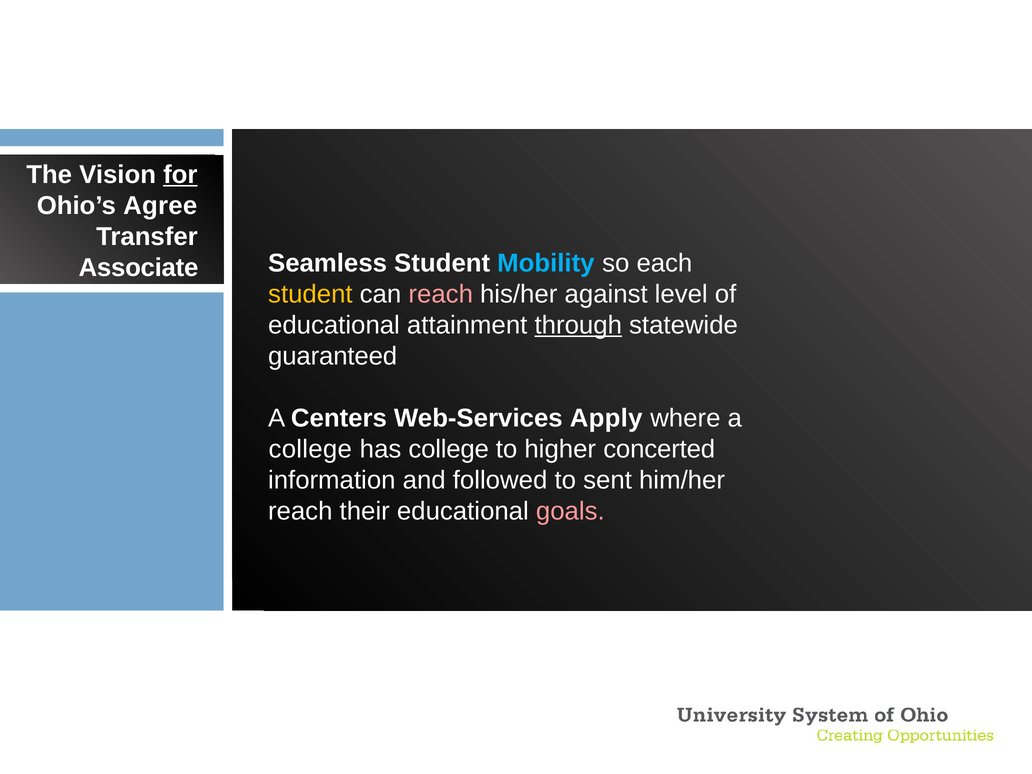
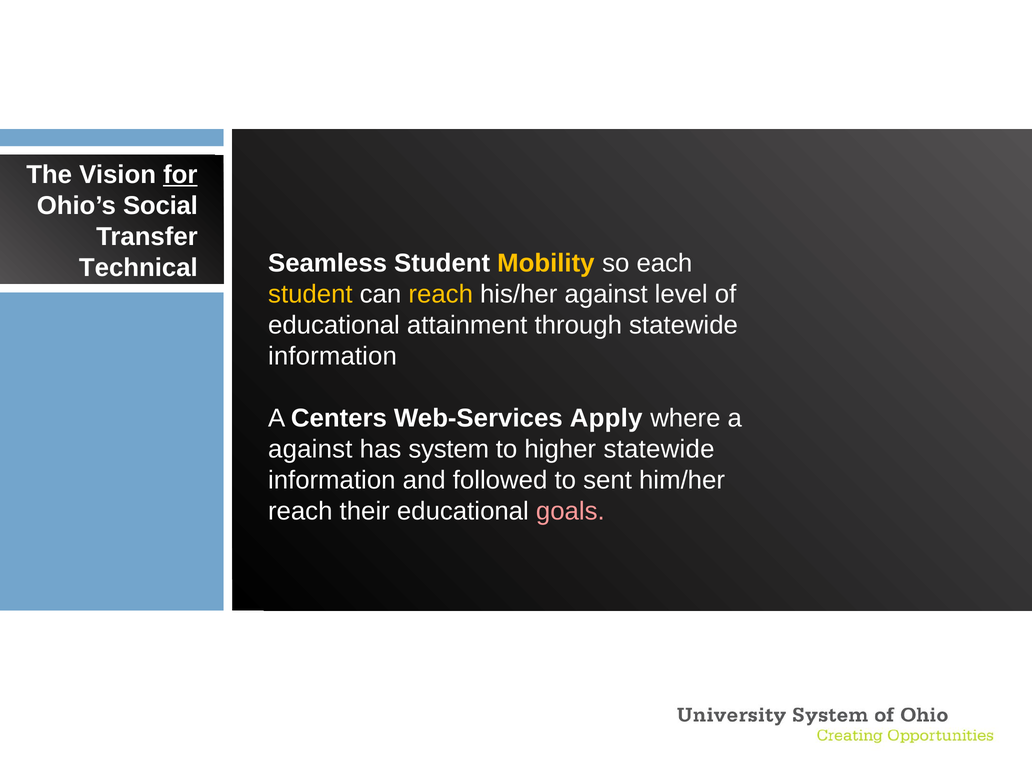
Agree: Agree -> Social
Associate: Associate -> Technical
Mobility colour: light blue -> yellow
reach at (441, 294) colour: pink -> yellow
through underline: present -> none
guaranteed at (333, 356): guaranteed -> information
college at (310, 449): college -> against
has college: college -> system
higher concerted: concerted -> statewide
